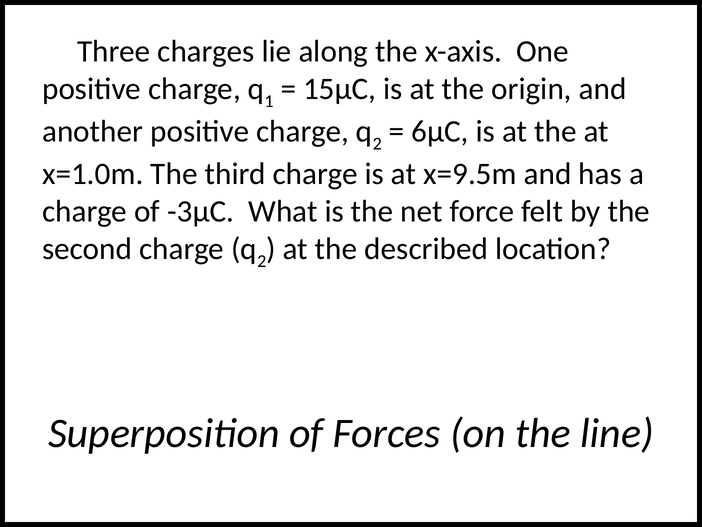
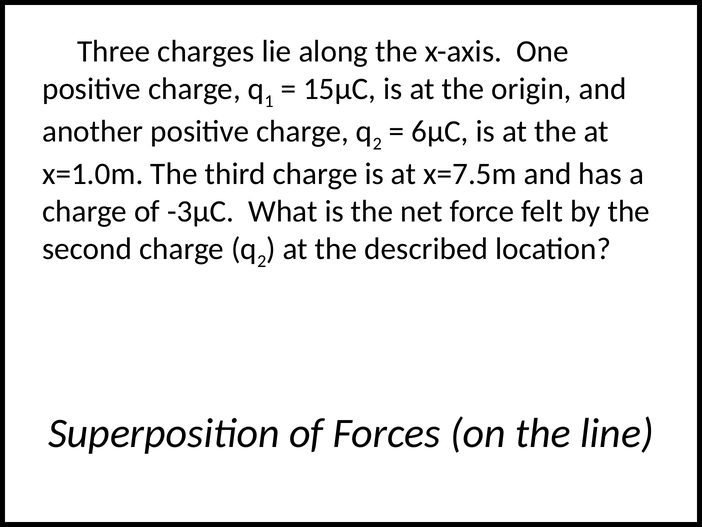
x=9.5m: x=9.5m -> x=7.5m
